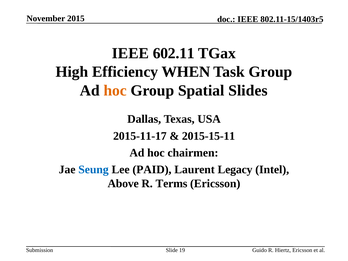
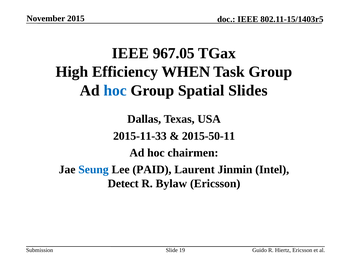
602.11: 602.11 -> 967.05
hoc at (115, 90) colour: orange -> blue
2015-11-17: 2015-11-17 -> 2015-11-33
2015-15-11: 2015-15-11 -> 2015-50-11
Legacy: Legacy -> Jinmin
Above: Above -> Detect
Terms: Terms -> Bylaw
